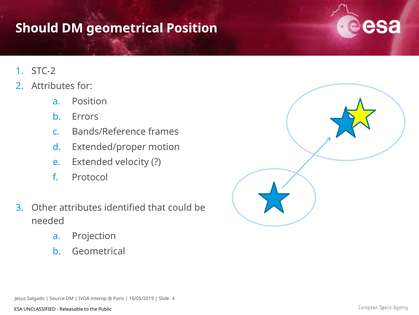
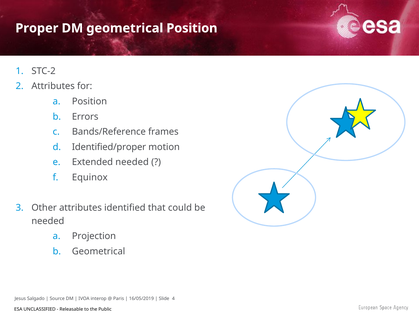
Should: Should -> Proper
Extended/proper: Extended/proper -> Identified/proper
Extended velocity: velocity -> needed
Protocol: Protocol -> Equinox
